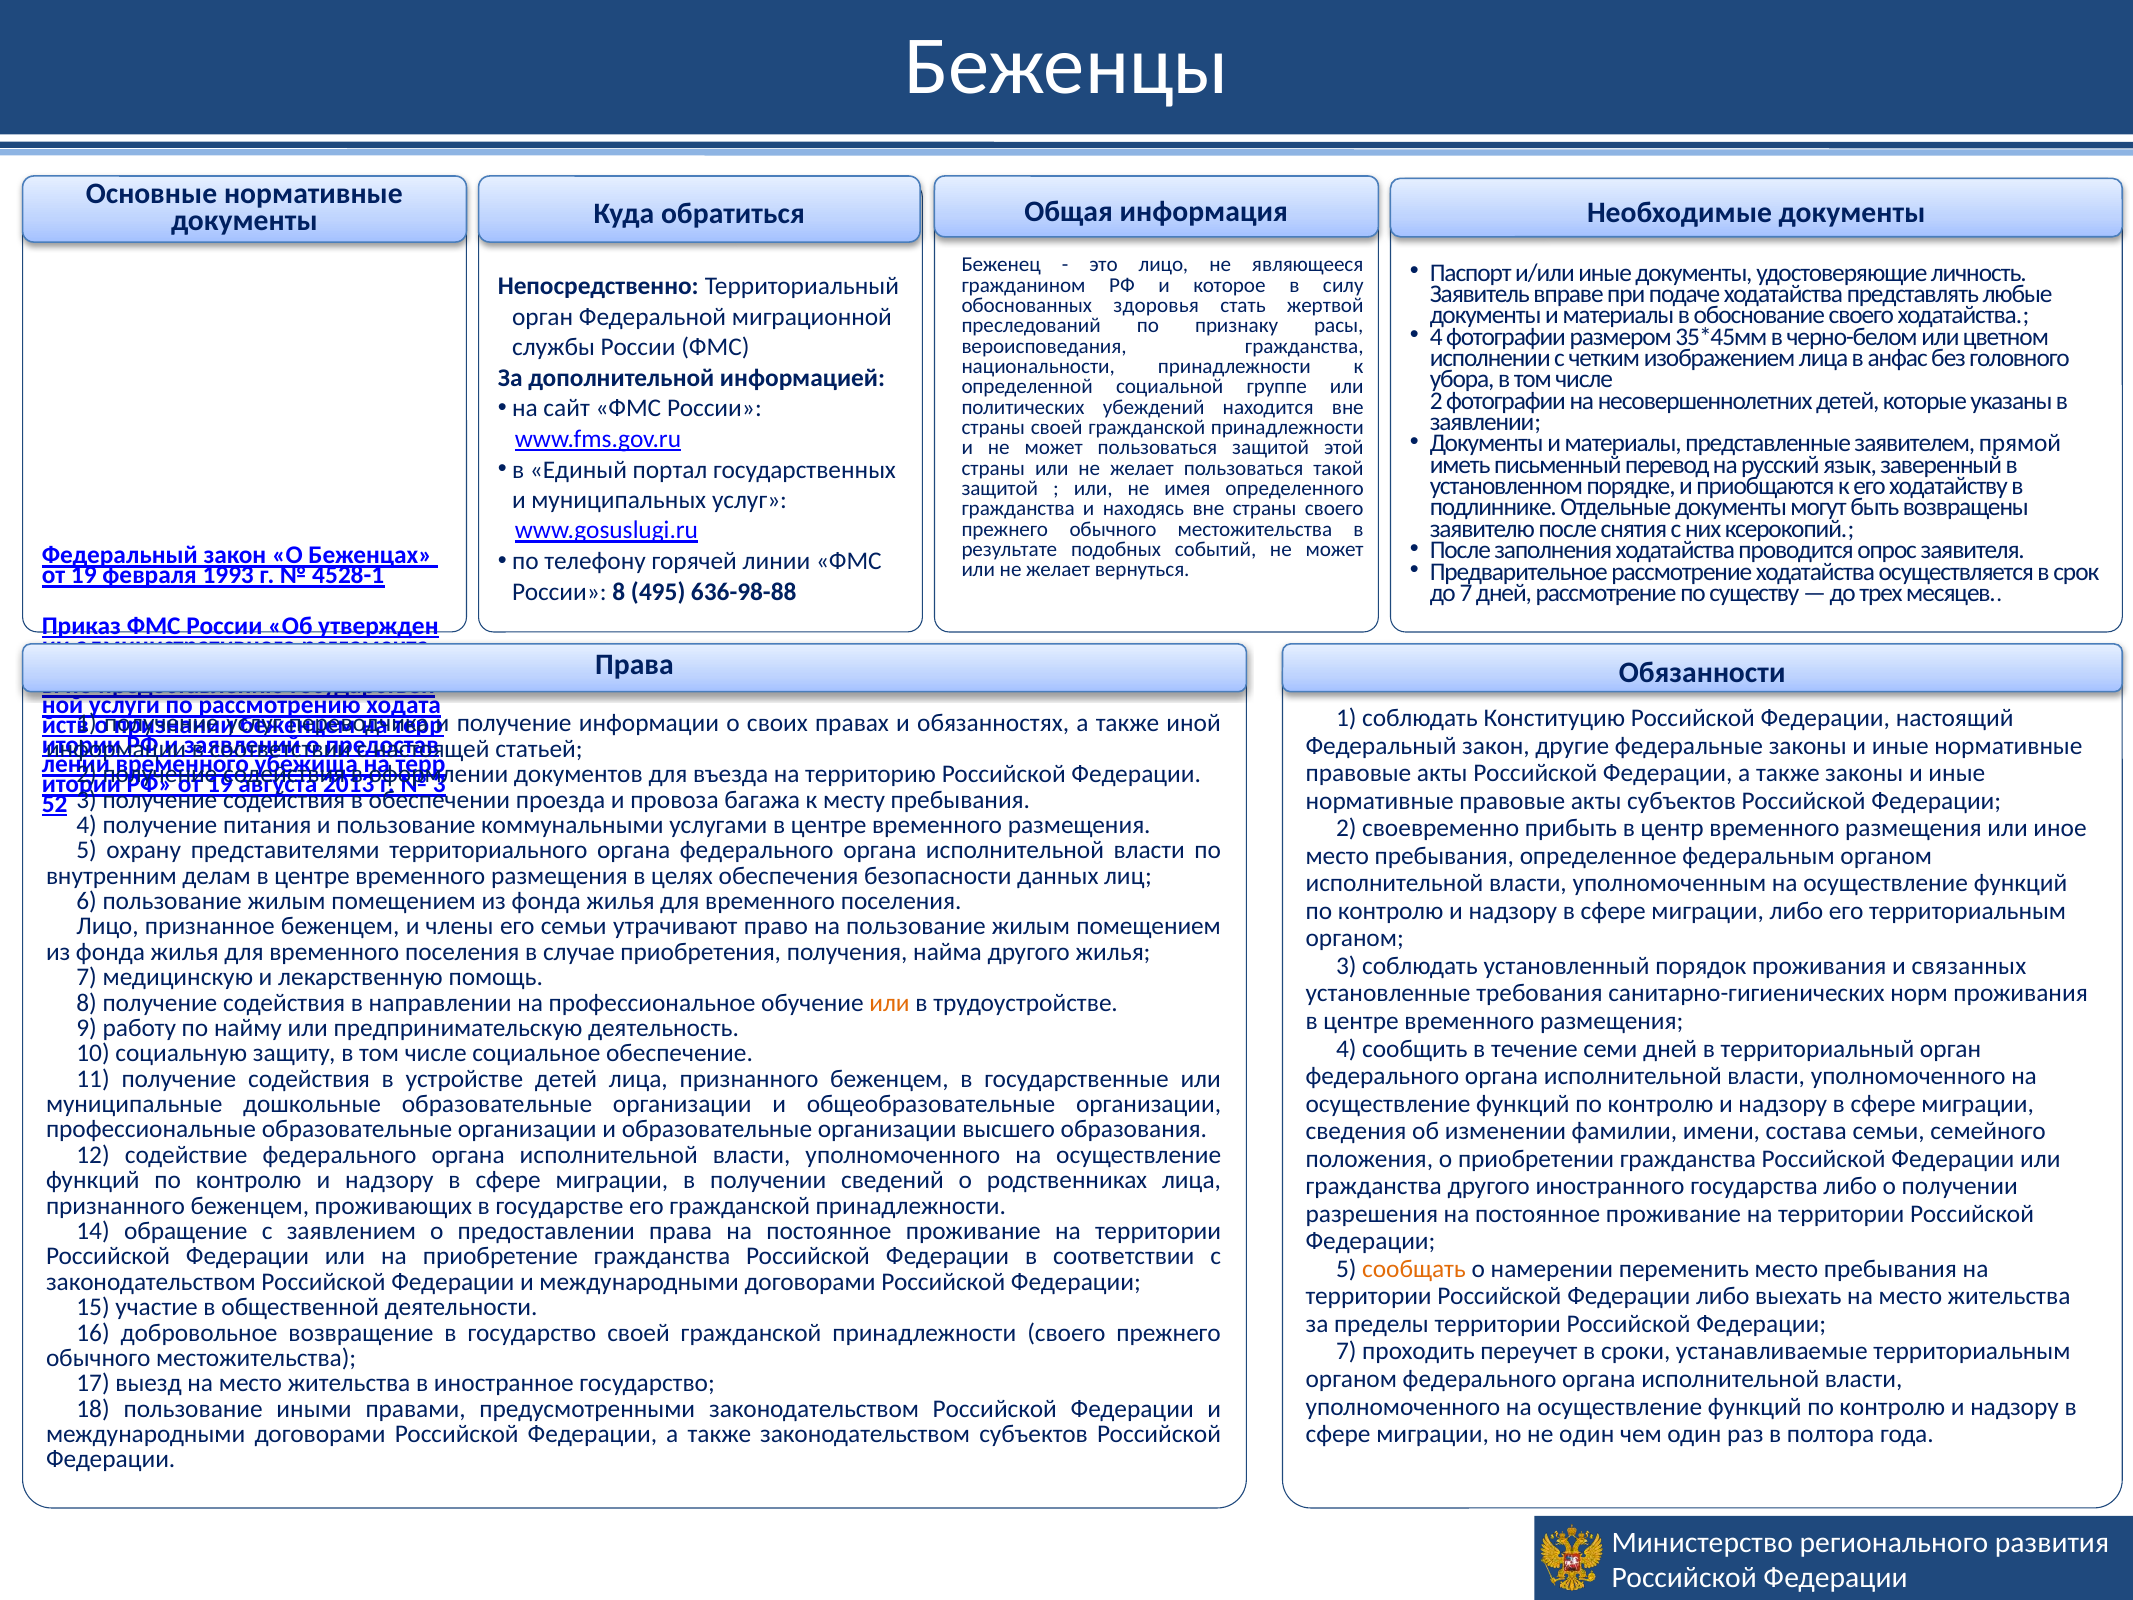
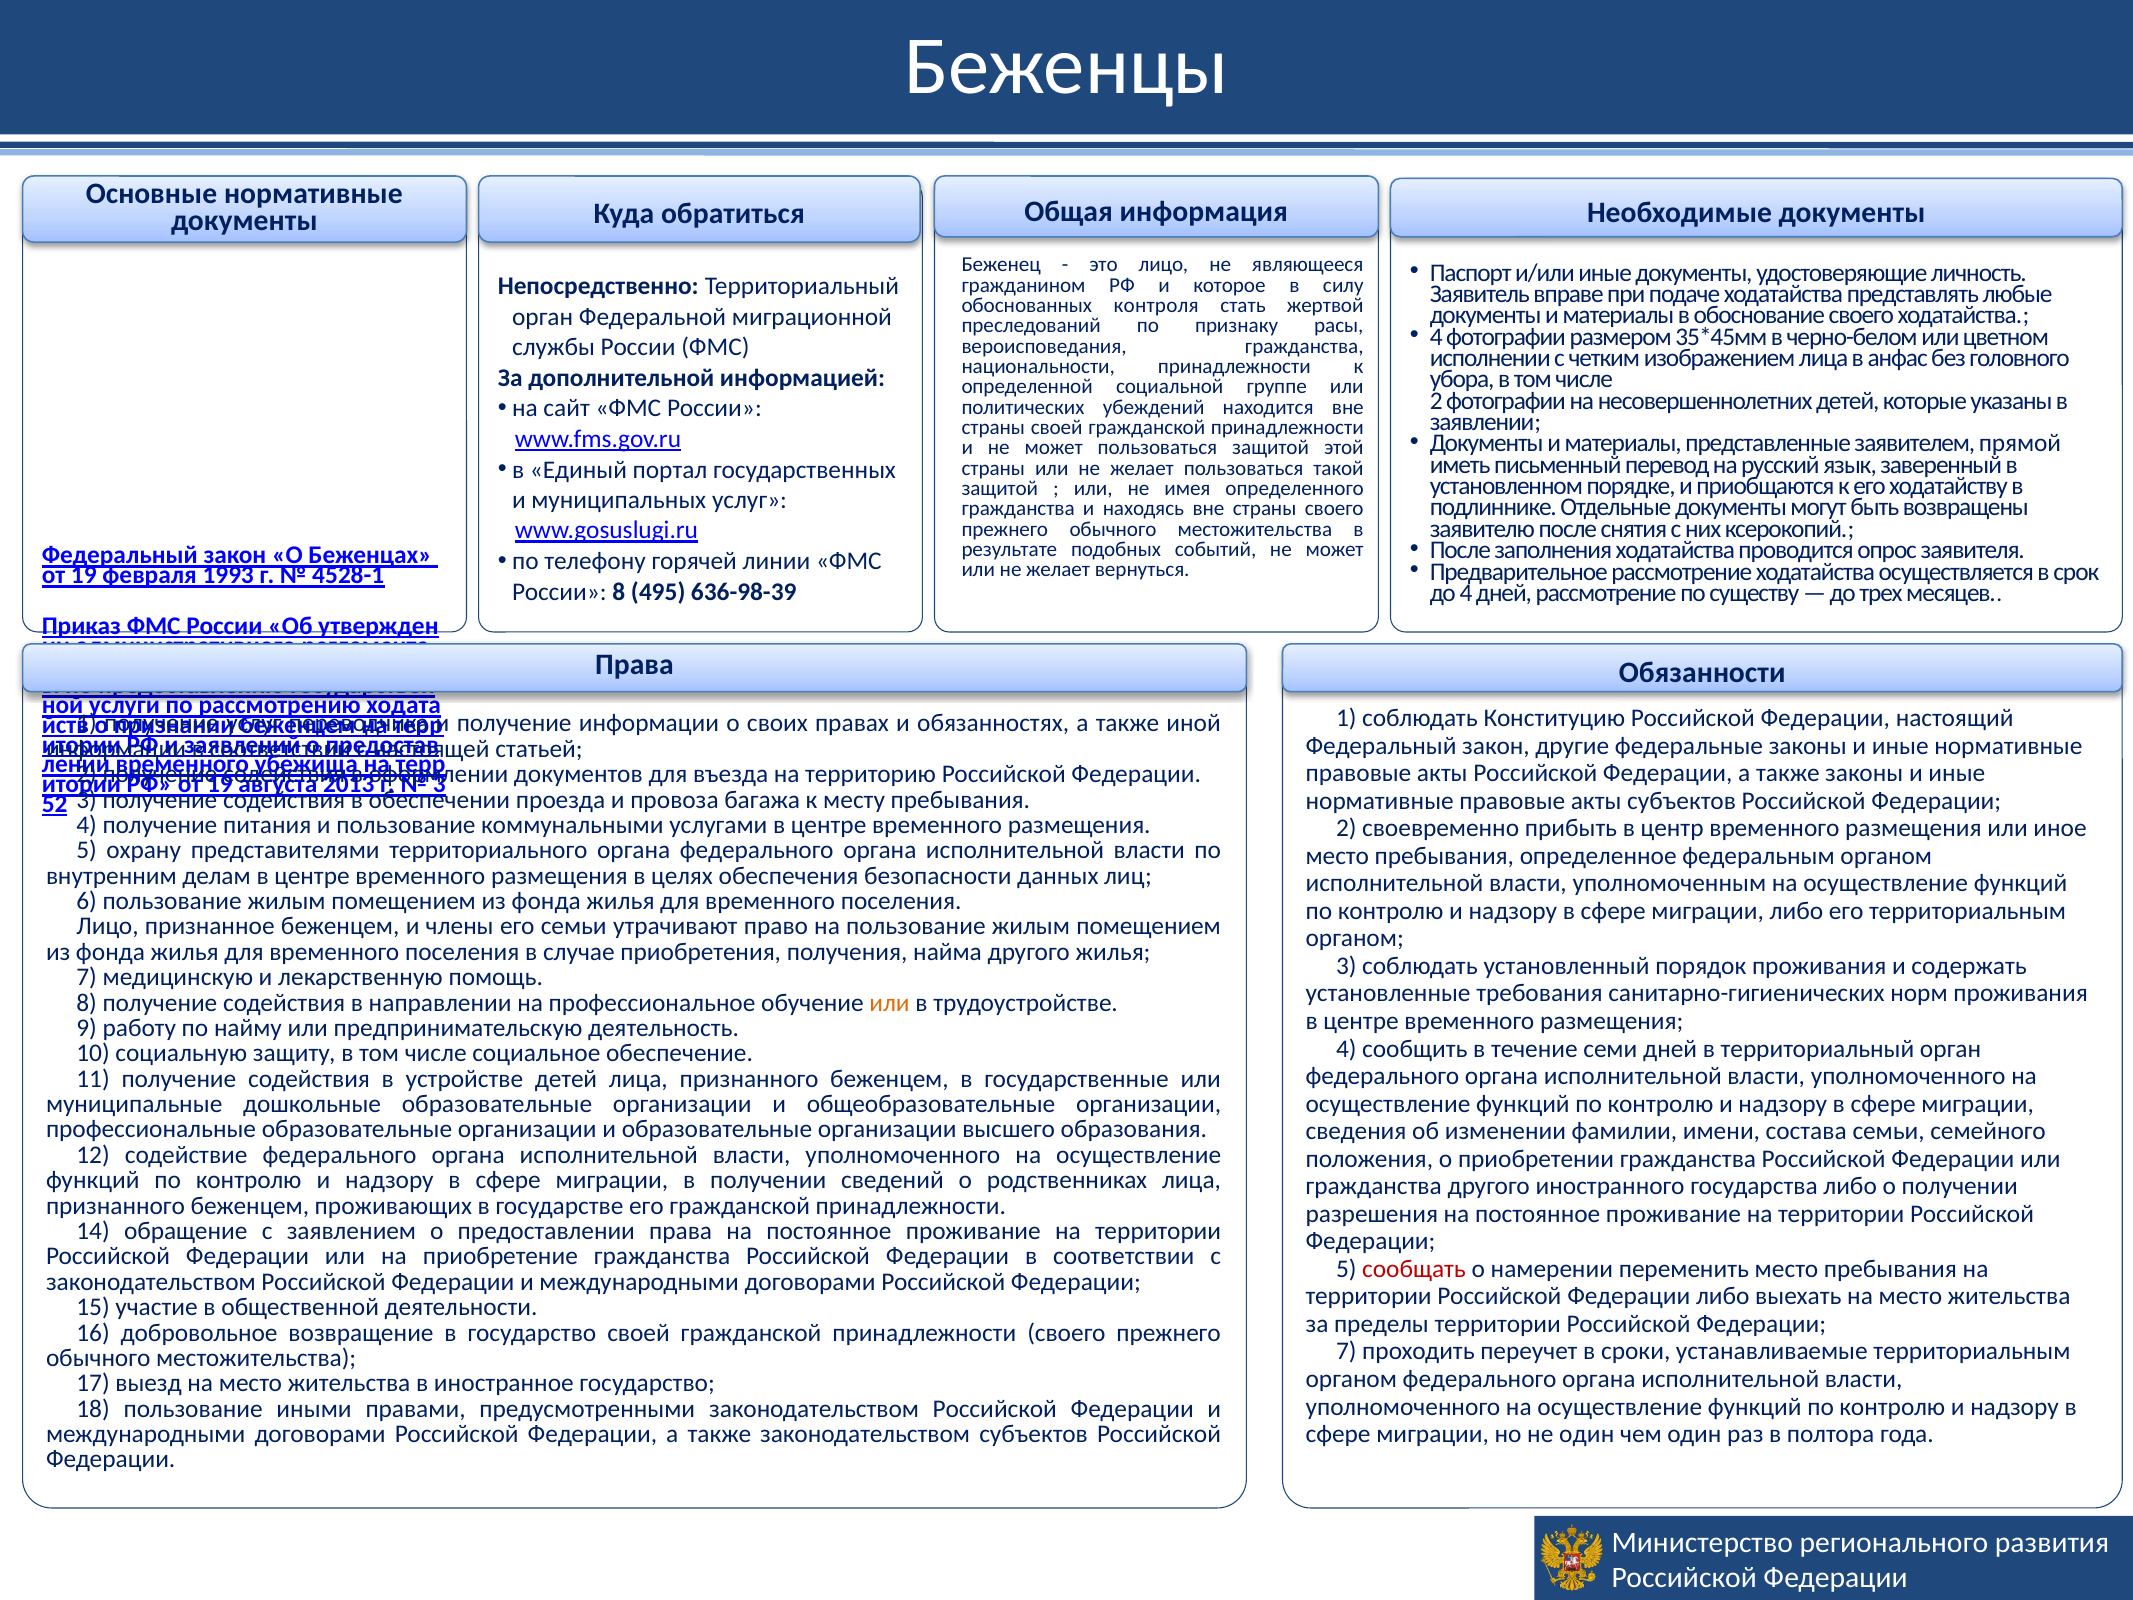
здоровья: здоровья -> контроля
636-98-88: 636-98-88 -> 636-98-39
до 7: 7 -> 4
связанных: связанных -> содержать
сообщать colour: orange -> red
